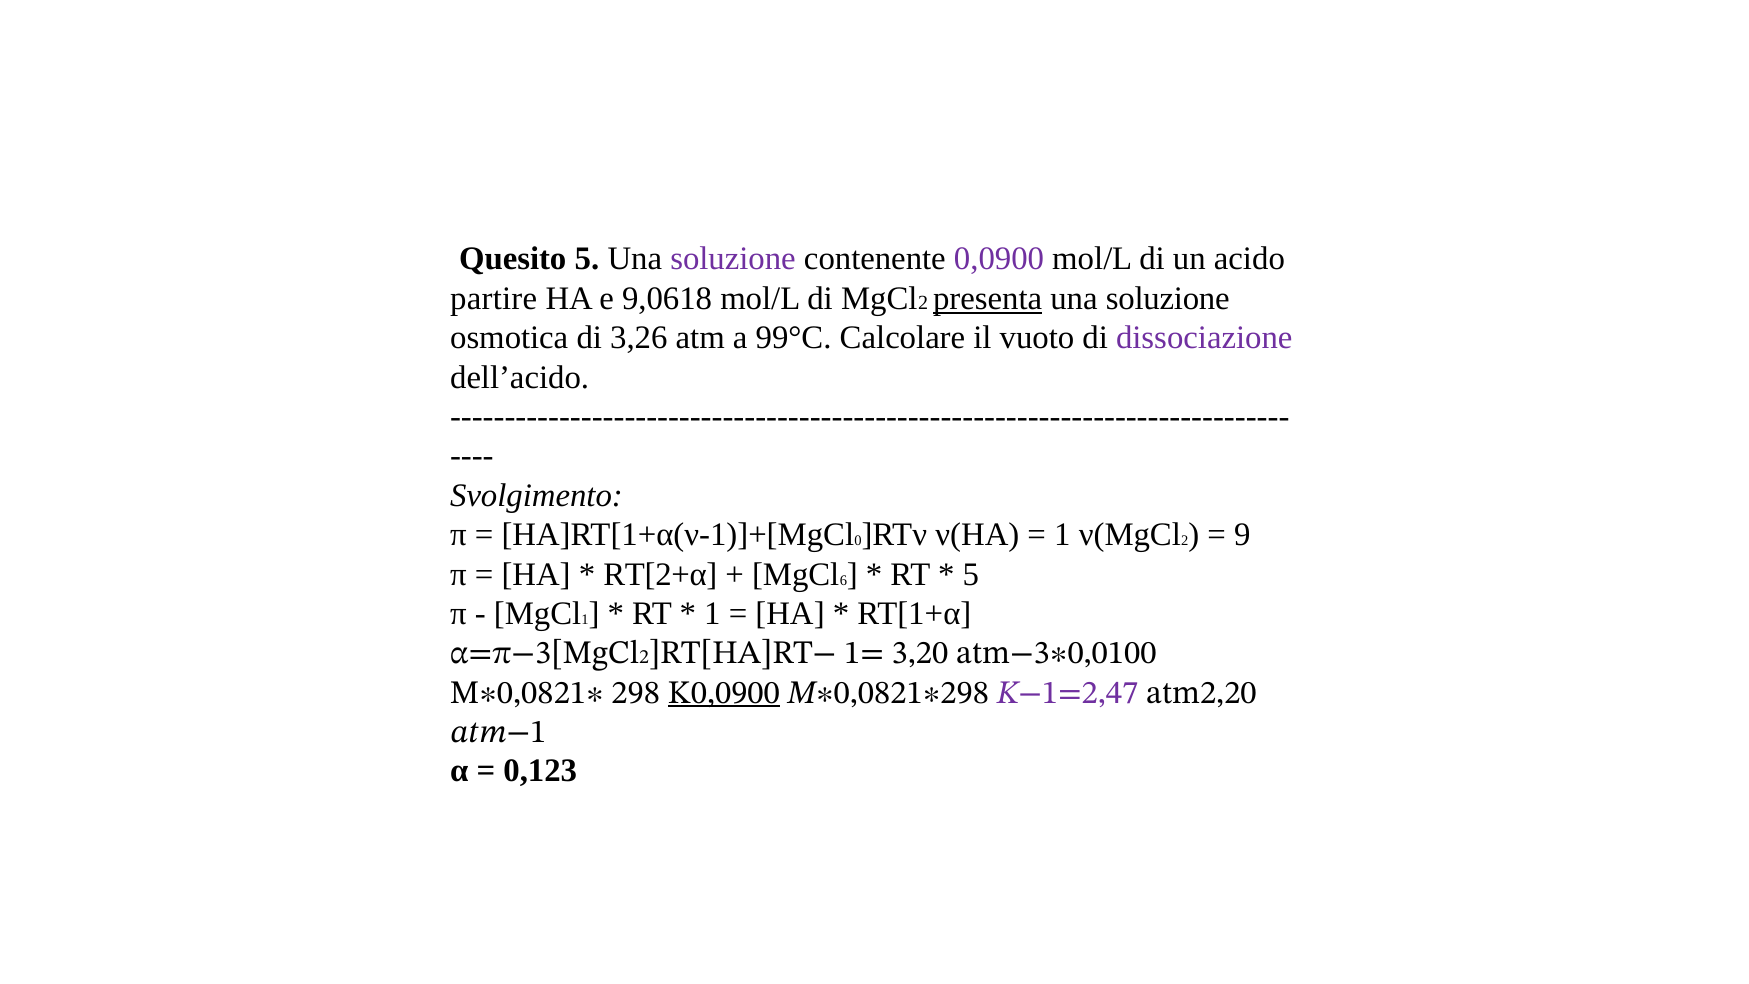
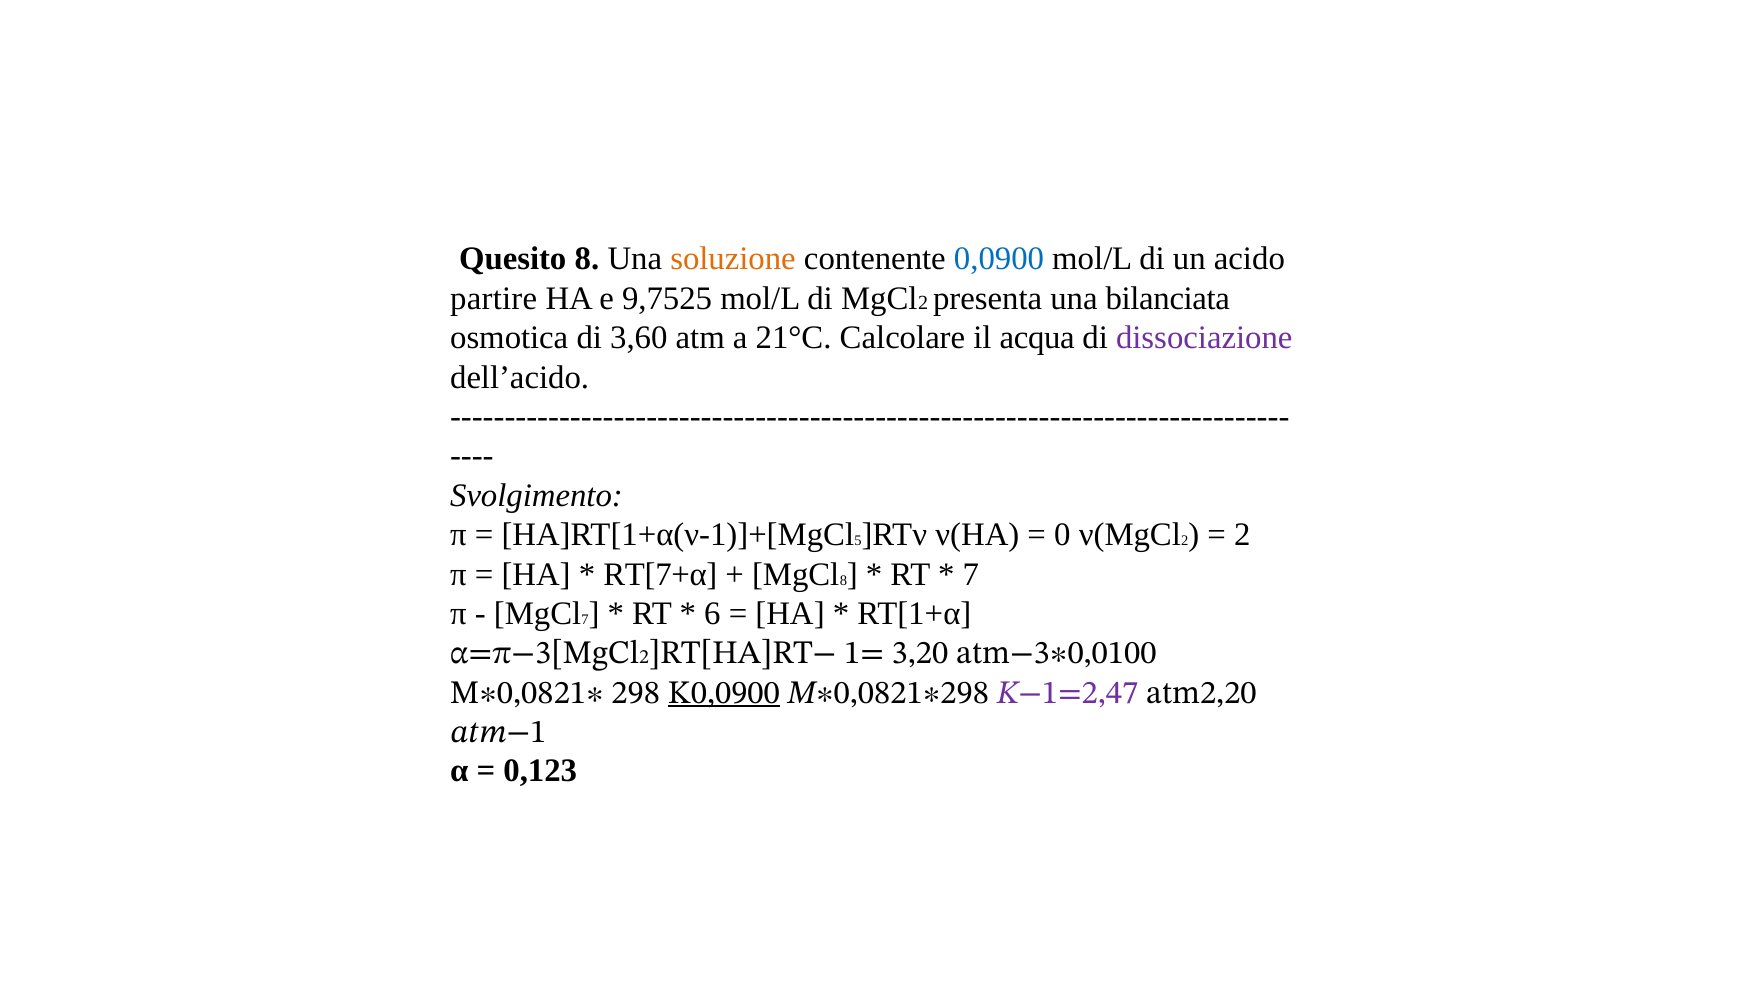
Quesito 5: 5 -> 8
soluzione at (733, 259) colour: purple -> orange
0,0900 colour: purple -> blue
9,0618: 9,0618 -> 9,7525
presenta underline: present -> none
soluzione at (1168, 299): soluzione -> bilanciata
3,26: 3,26 -> 3,60
99°C: 99°C -> 21°C
vuoto: vuoto -> acqua
0: 0 -> 5
1 at (1062, 535): 1 -> 0
9 at (1242, 535): 9 -> 2
RT[2+α: RT[2+α -> RT[7+α
6 at (843, 580): 6 -> 8
5 at (971, 574): 5 -> 7
1 at (585, 620): 1 -> 7
1 at (712, 613): 1 -> 6
